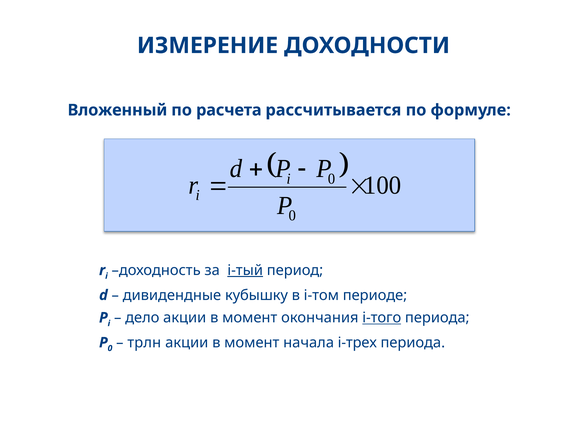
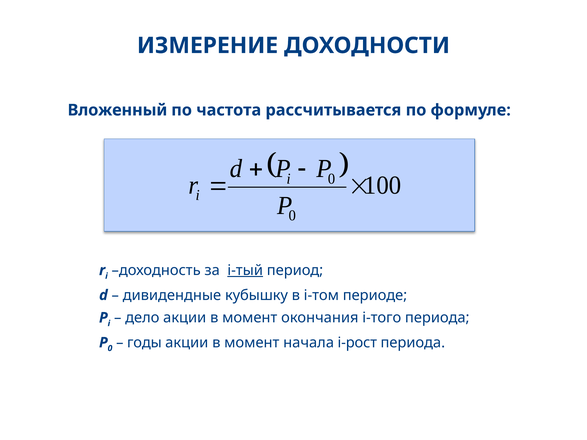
расчета: расчета -> частота
i-того underline: present -> none
трлн: трлн -> годы
i-трех: i-трех -> i-рост
